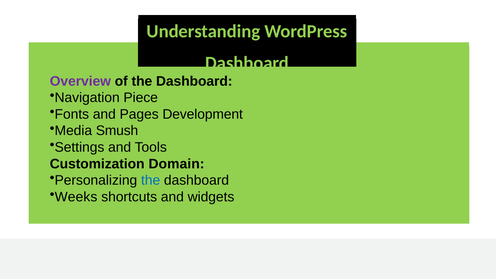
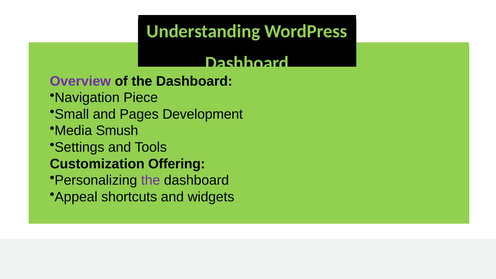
Fonts: Fonts -> Small
Domain: Domain -> Offering
the at (151, 180) colour: blue -> purple
Weeks: Weeks -> Appeal
